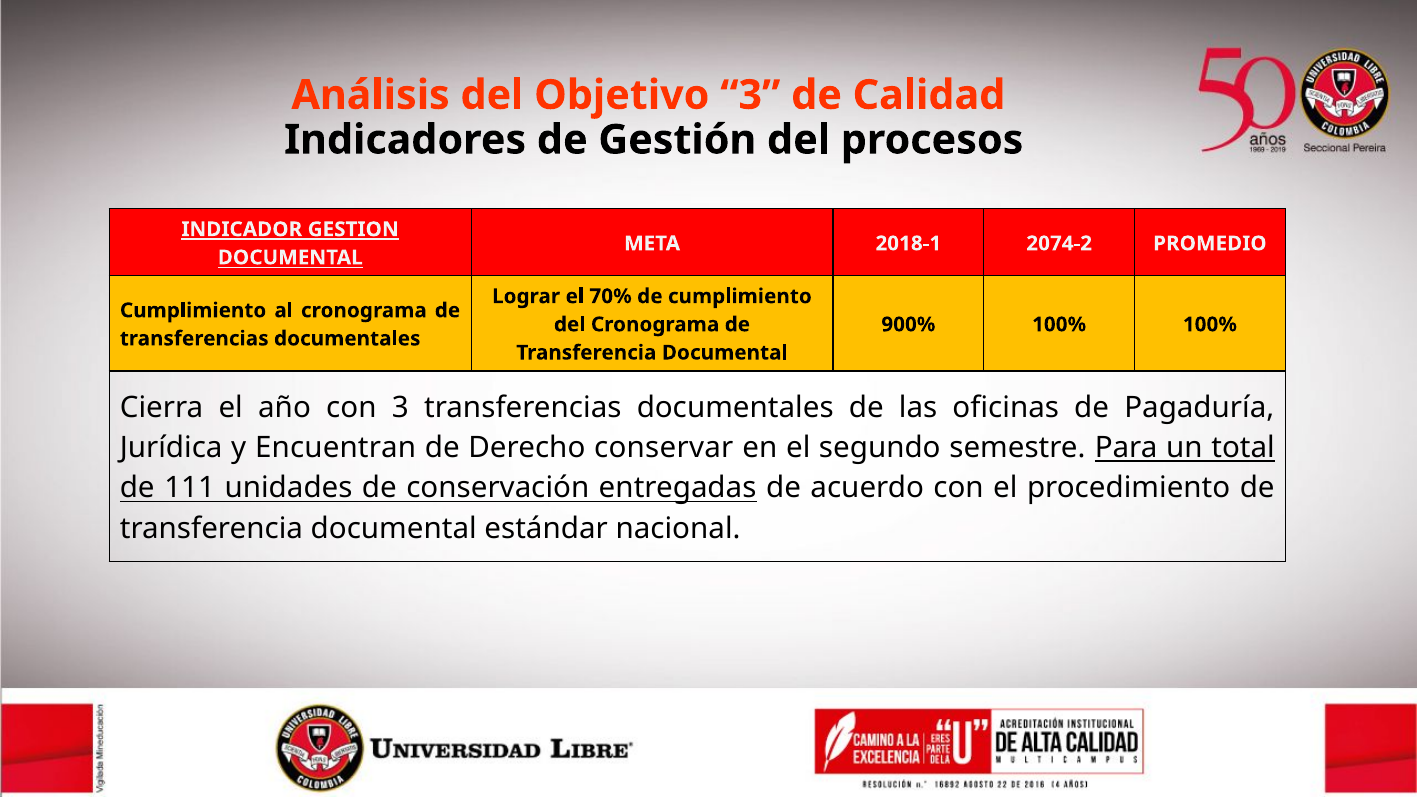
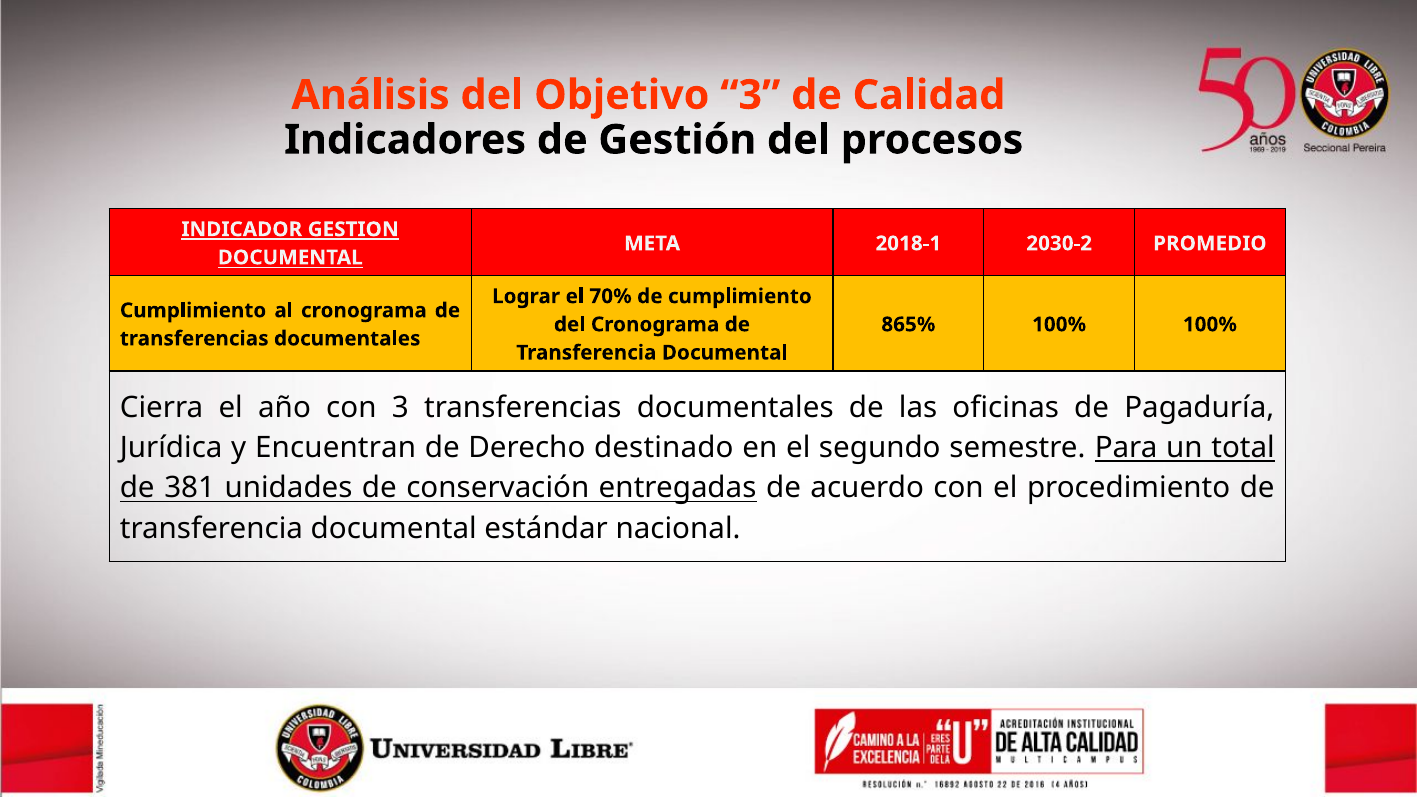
2074-2: 2074-2 -> 2030-2
900%: 900% -> 865%
conservar: conservar -> destinado
111: 111 -> 381
